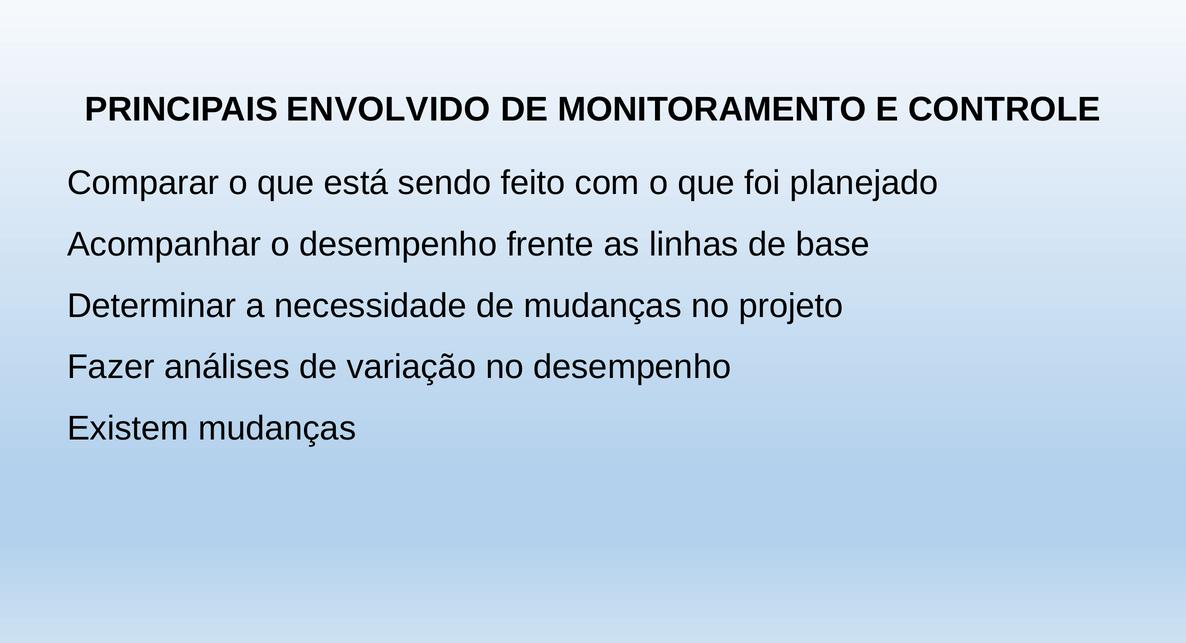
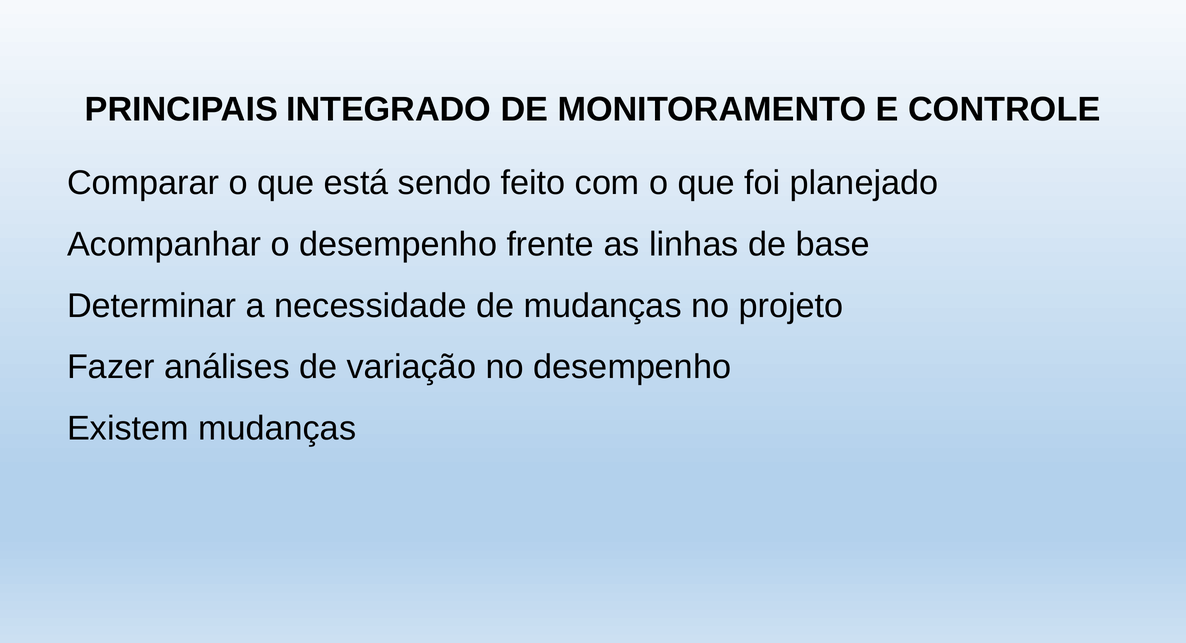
ENVOLVIDO: ENVOLVIDO -> INTEGRADO
